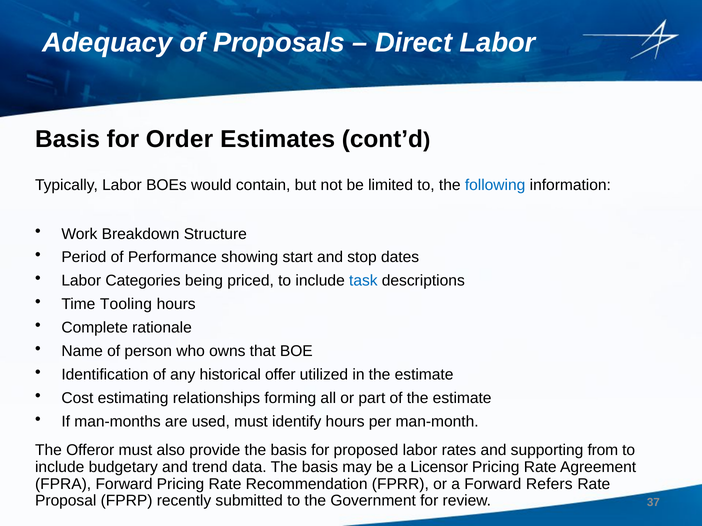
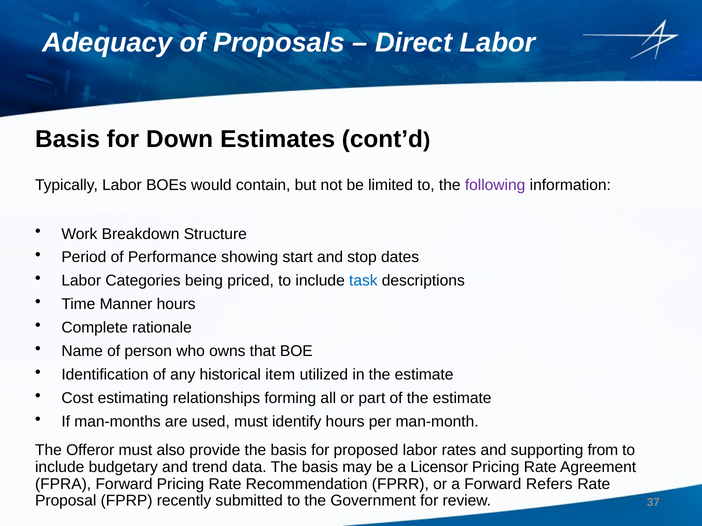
Order: Order -> Down
following colour: blue -> purple
Tooling: Tooling -> Manner
offer: offer -> item
